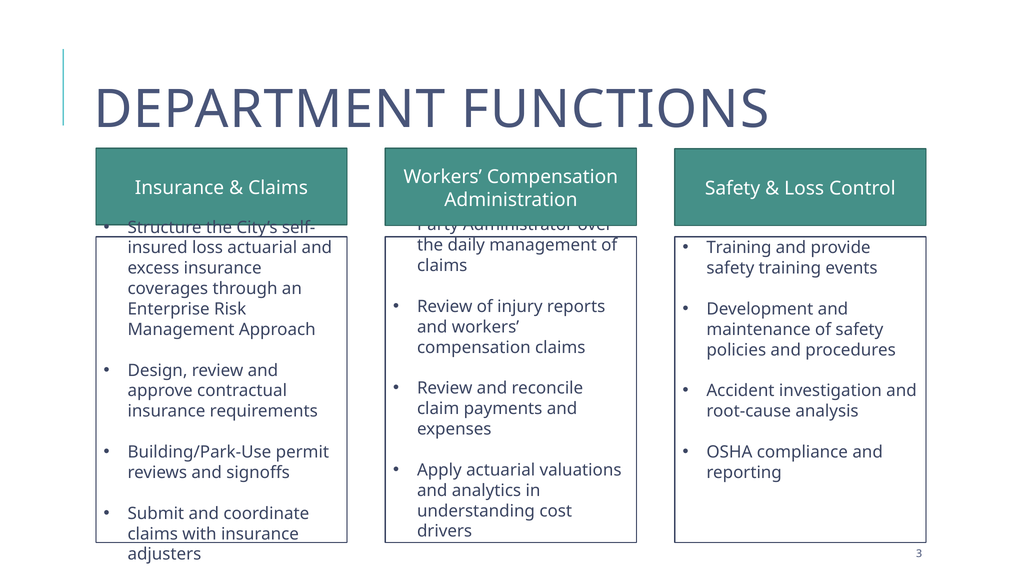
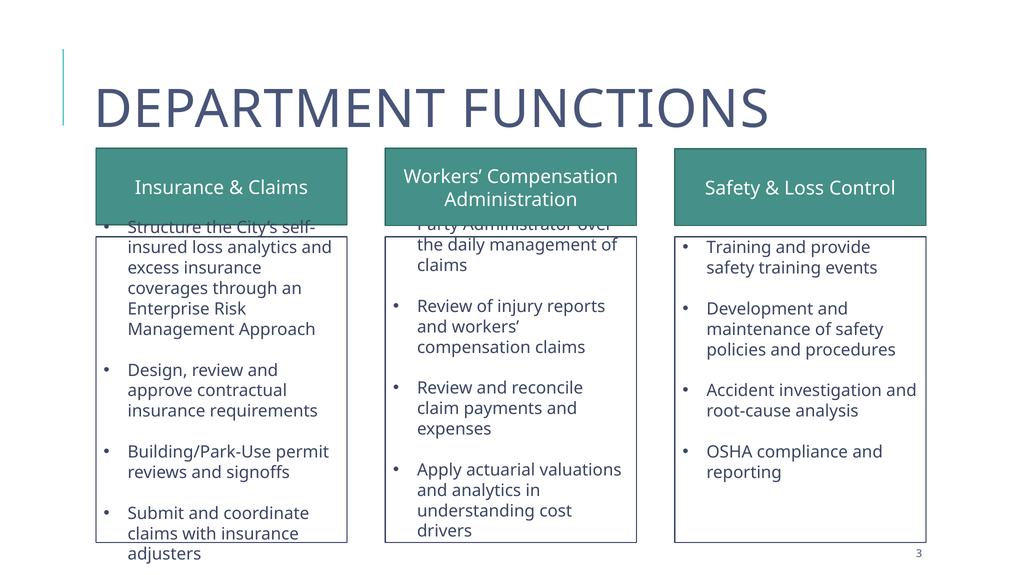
loss actuarial: actuarial -> analytics
